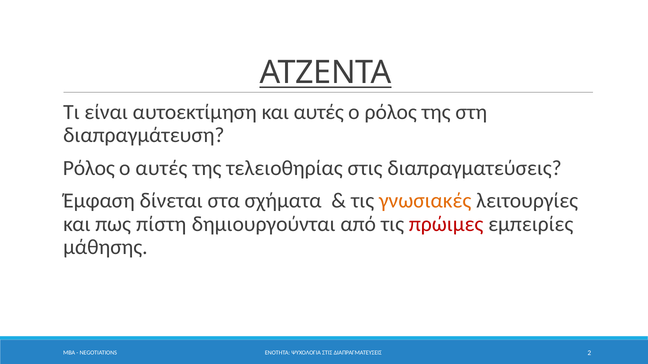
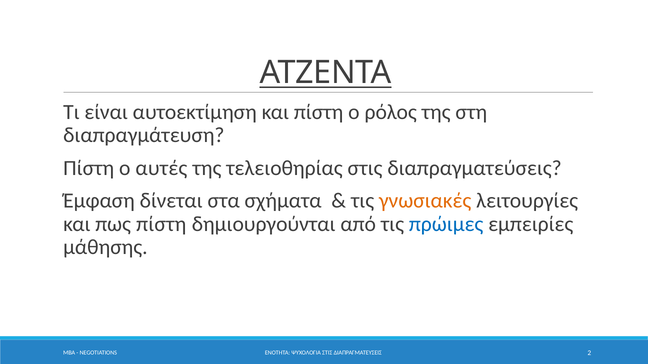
και αυτές: αυτές -> πίστη
Ρόλος at (89, 168): Ρόλος -> Πίστη
πρώιμες colour: red -> blue
